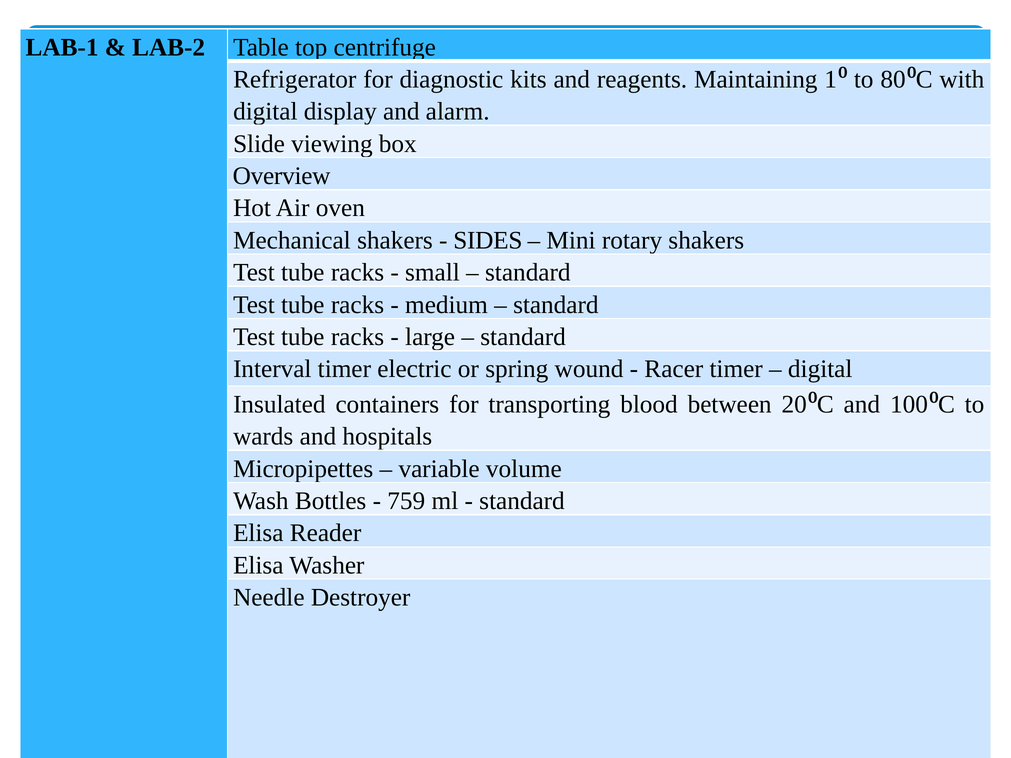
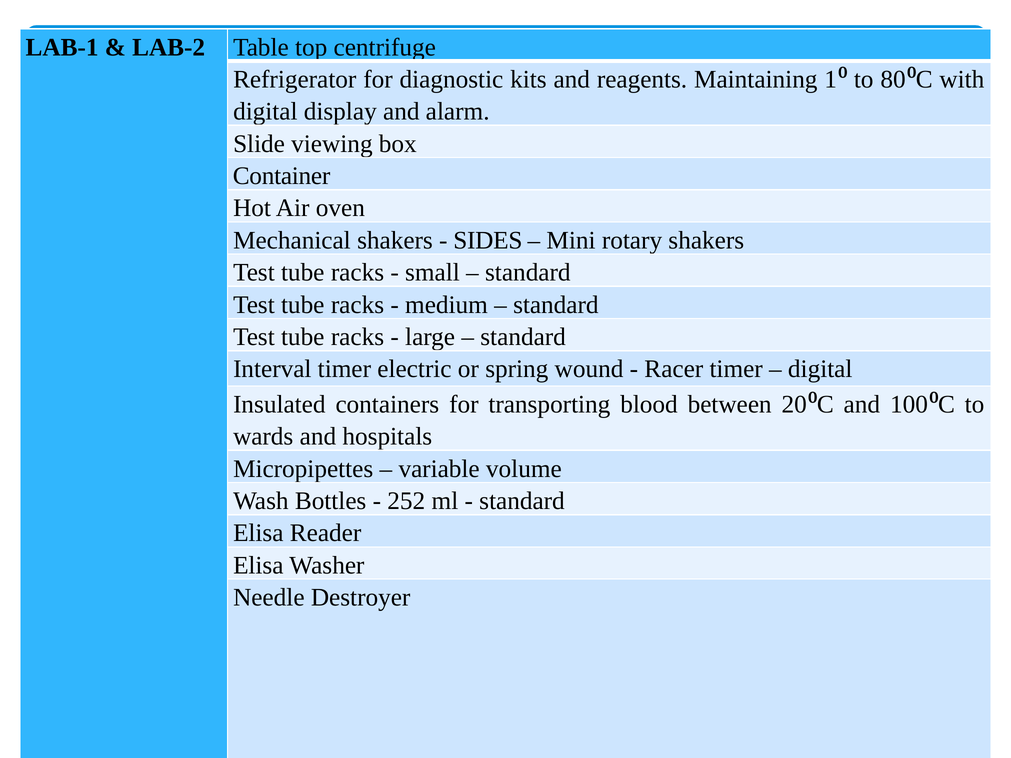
Overview: Overview -> Container
759: 759 -> 252
